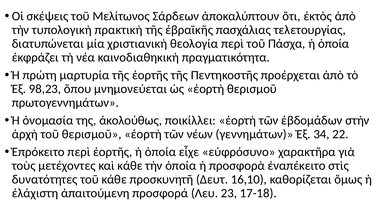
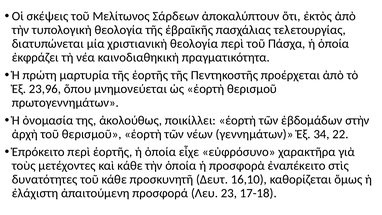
τυπολογικὴ πρακτικὴ: πρακτικὴ -> θεολογία
98,23: 98,23 -> 23,96
